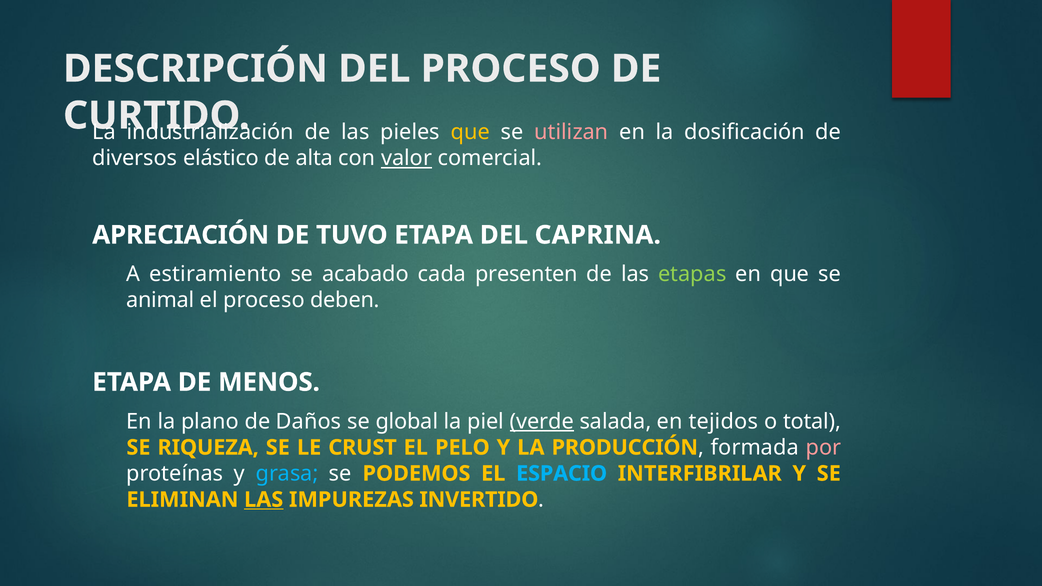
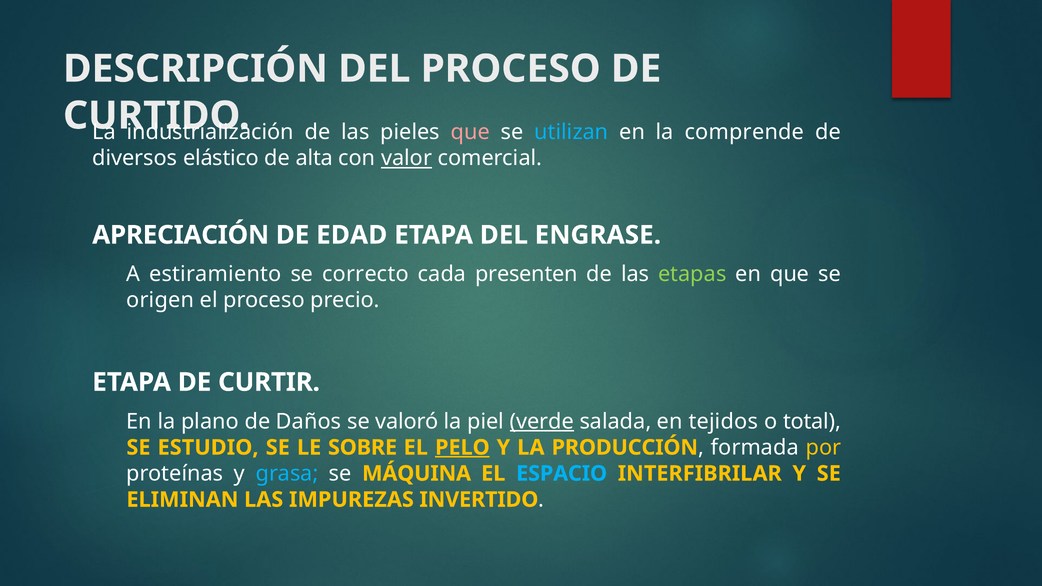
que at (470, 132) colour: yellow -> pink
utilizan colour: pink -> light blue
dosificación: dosificación -> comprende
TUVO: TUVO -> EDAD
CAPRINA: CAPRINA -> ENGRASE
acabado: acabado -> correcto
animal: animal -> origen
deben: deben -> precio
MENOS: MENOS -> CURTIR
global: global -> valoró
RIQUEZA: RIQUEZA -> ESTUDIO
CRUST: CRUST -> SOBRE
PELO underline: none -> present
por colour: pink -> yellow
PODEMOS: PODEMOS -> MÁQUINA
LAS at (264, 500) underline: present -> none
